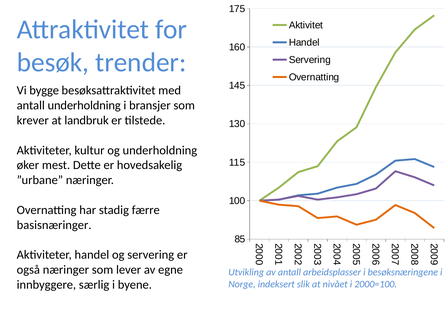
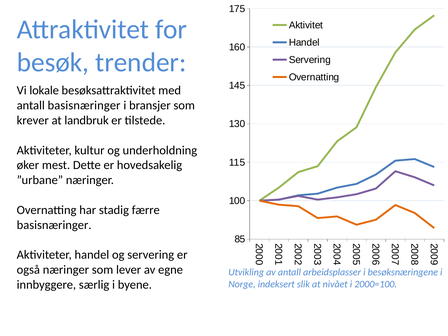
bygge: bygge -> lokale
antall underholdning: underholdning -> basisnæringer
